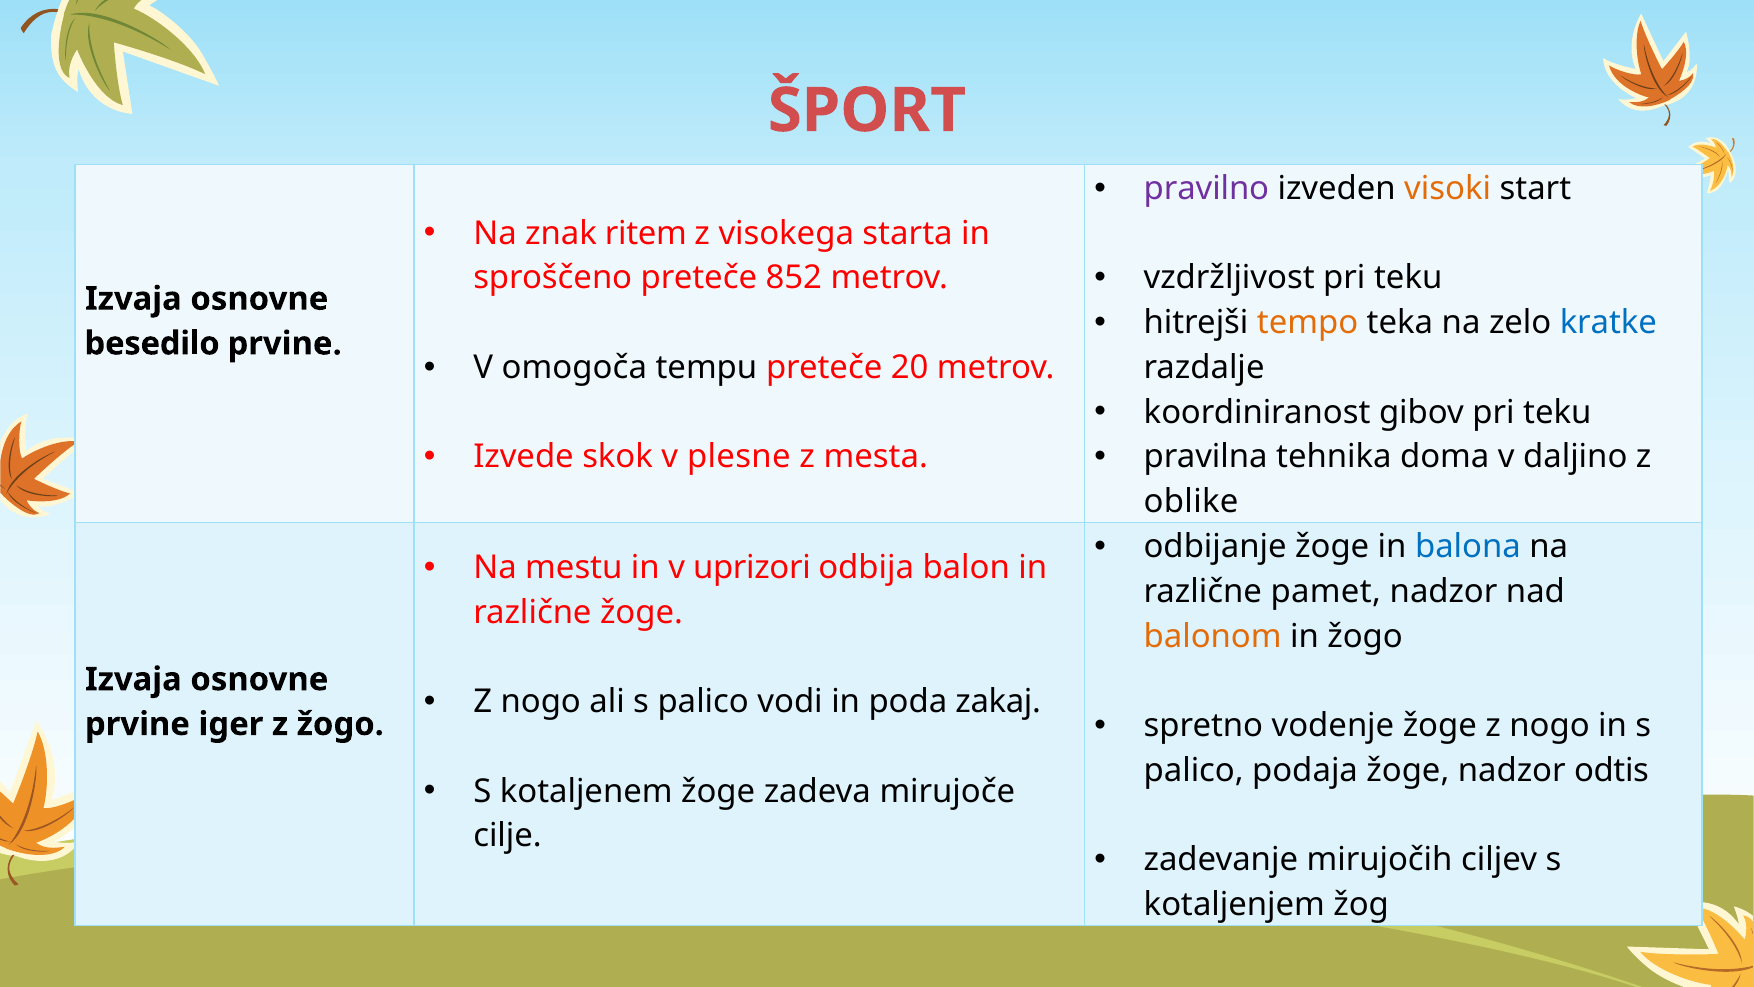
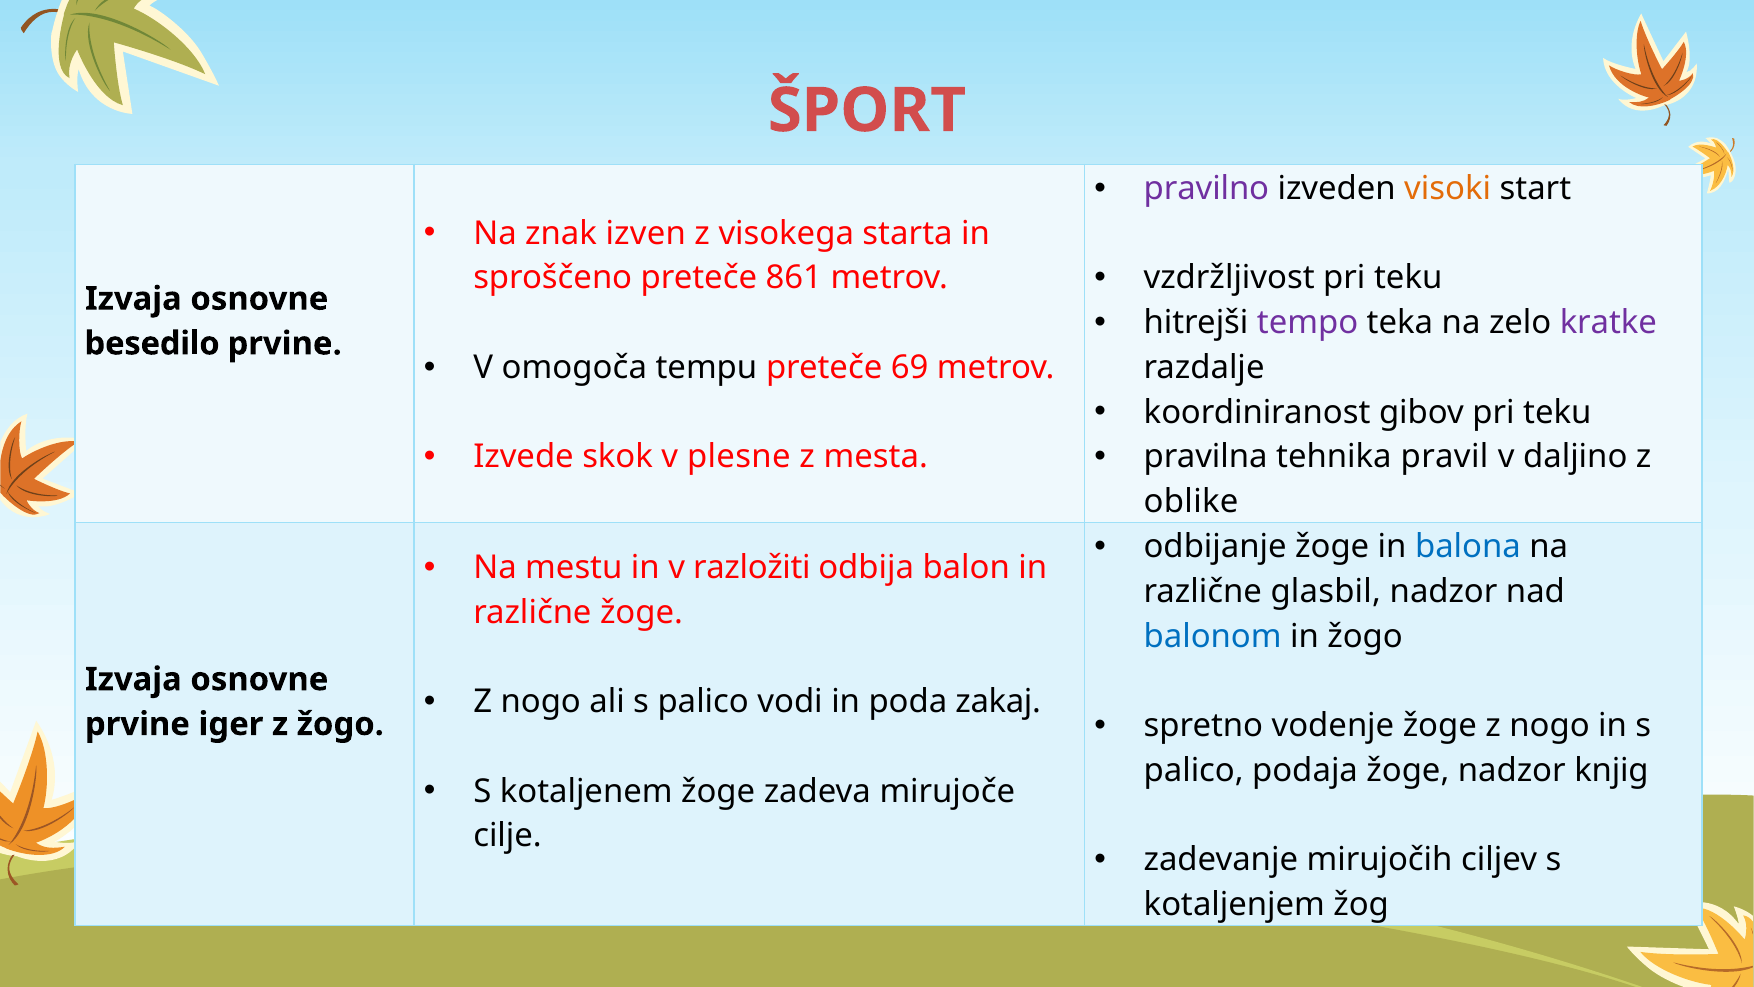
ritem: ritem -> izven
852: 852 -> 861
tempo colour: orange -> purple
kratke colour: blue -> purple
20: 20 -> 69
doma: doma -> pravil
uprizori: uprizori -> razložiti
pamet: pamet -> glasbil
balonom colour: orange -> blue
odtis: odtis -> knjig
